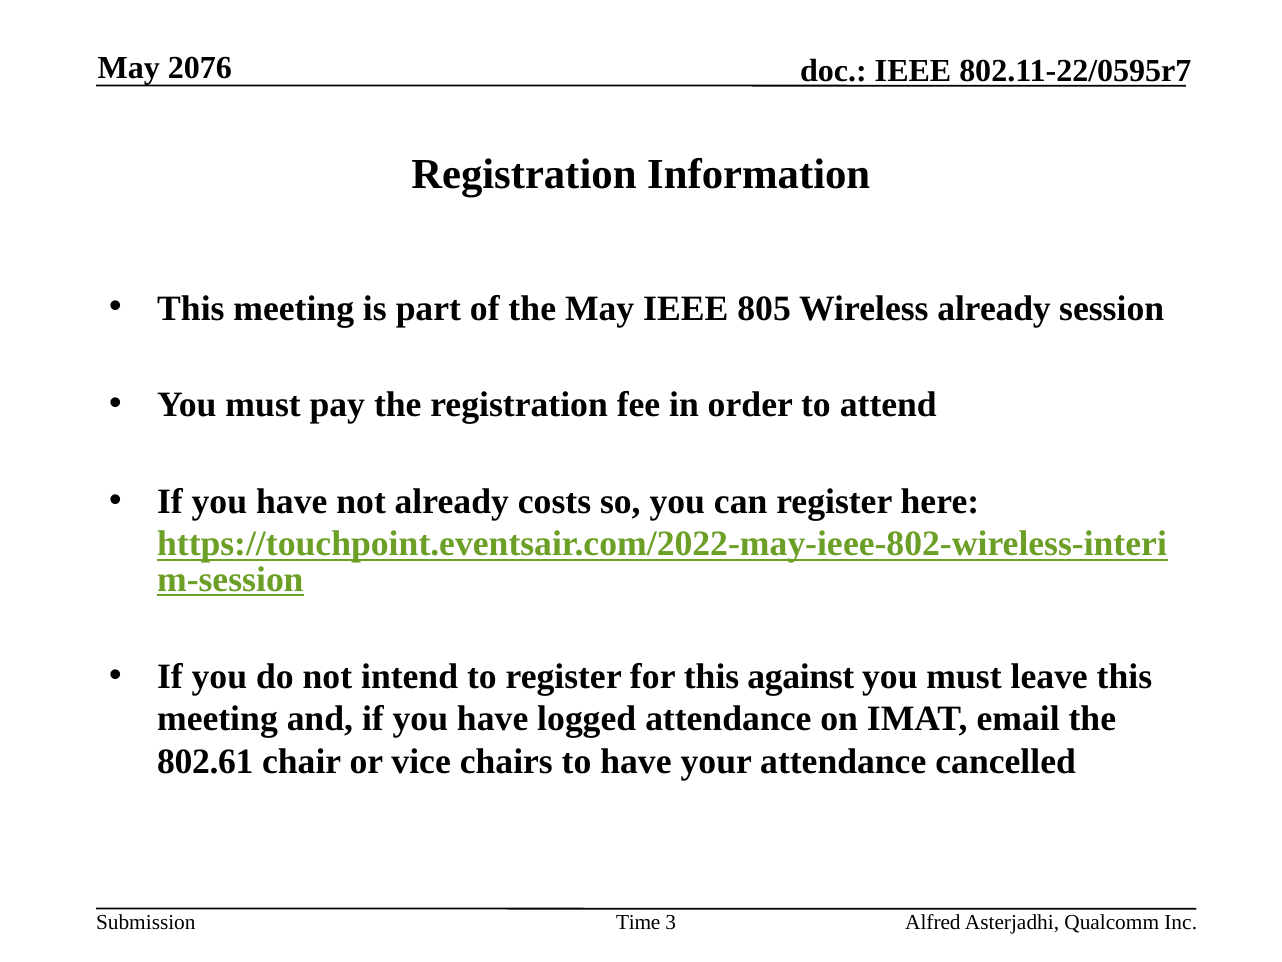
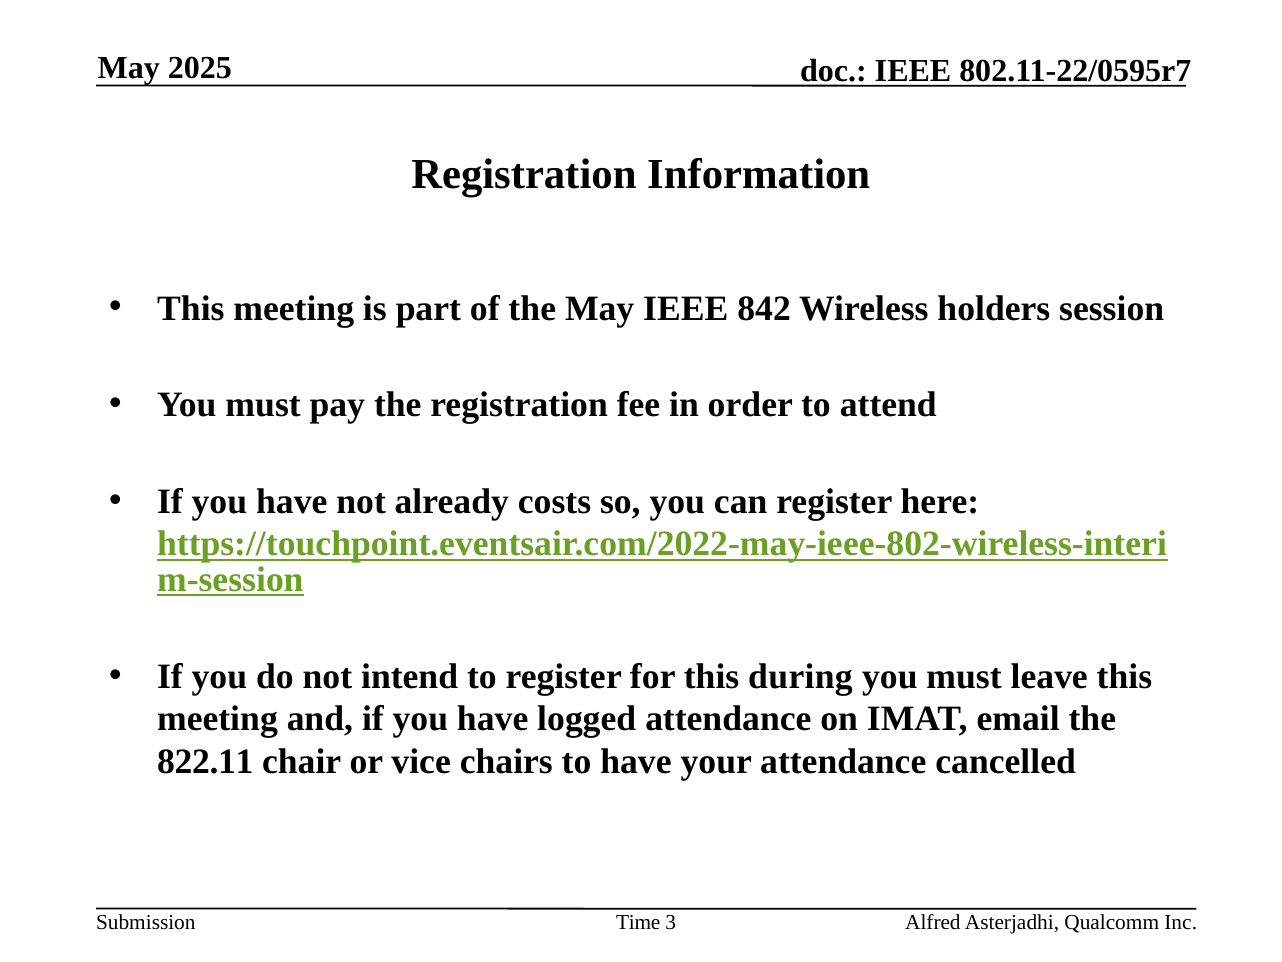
2076: 2076 -> 2025
805: 805 -> 842
Wireless already: already -> holders
against: against -> during
802.61: 802.61 -> 822.11
